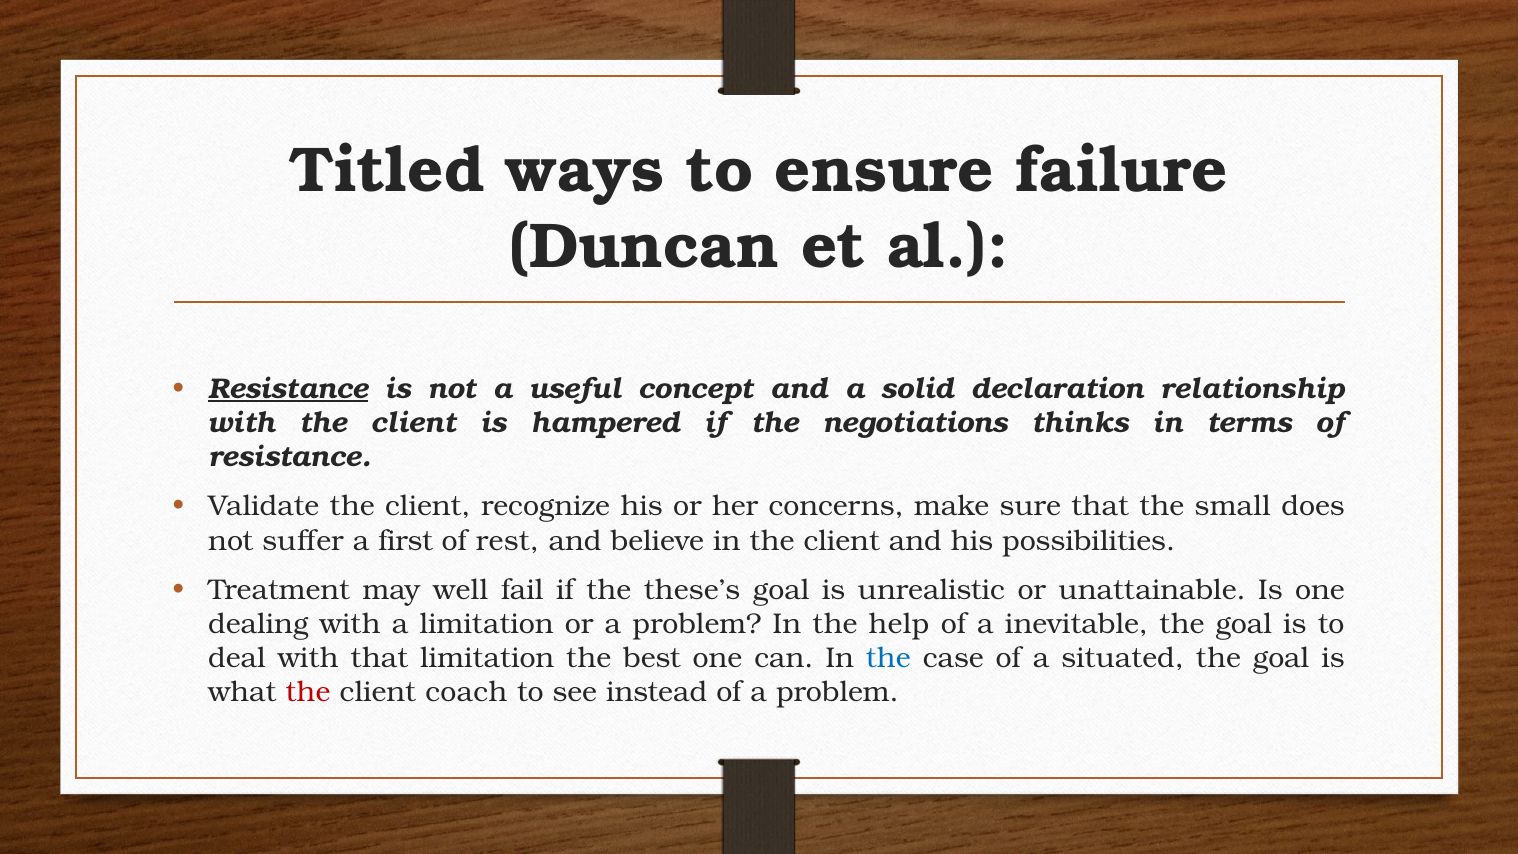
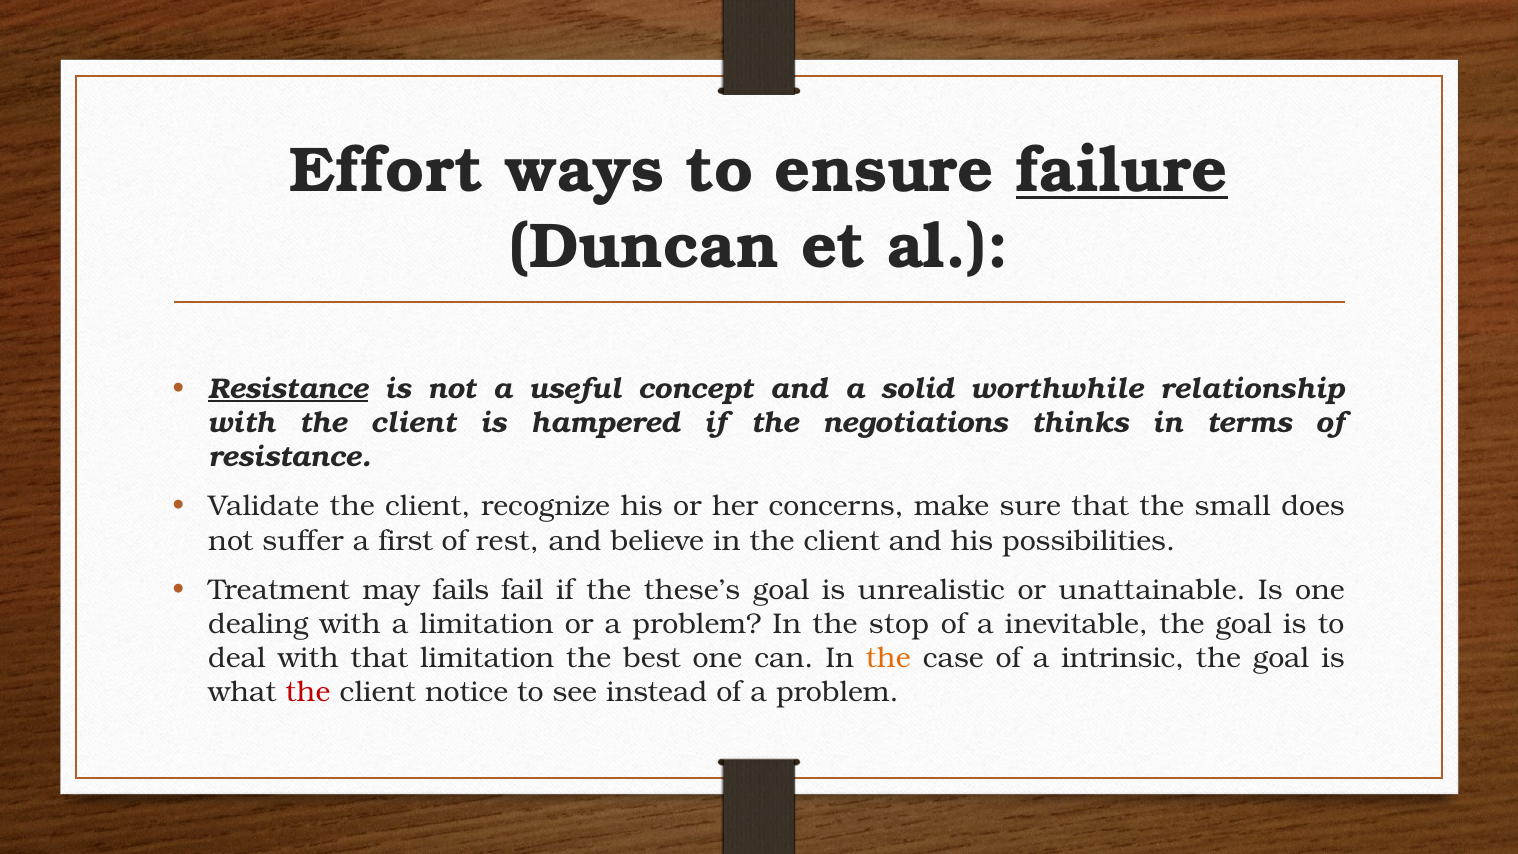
Titled: Titled -> Effort
failure underline: none -> present
declaration: declaration -> worthwhile
well: well -> fails
help: help -> stop
the at (888, 658) colour: blue -> orange
situated: situated -> intrinsic
coach: coach -> notice
